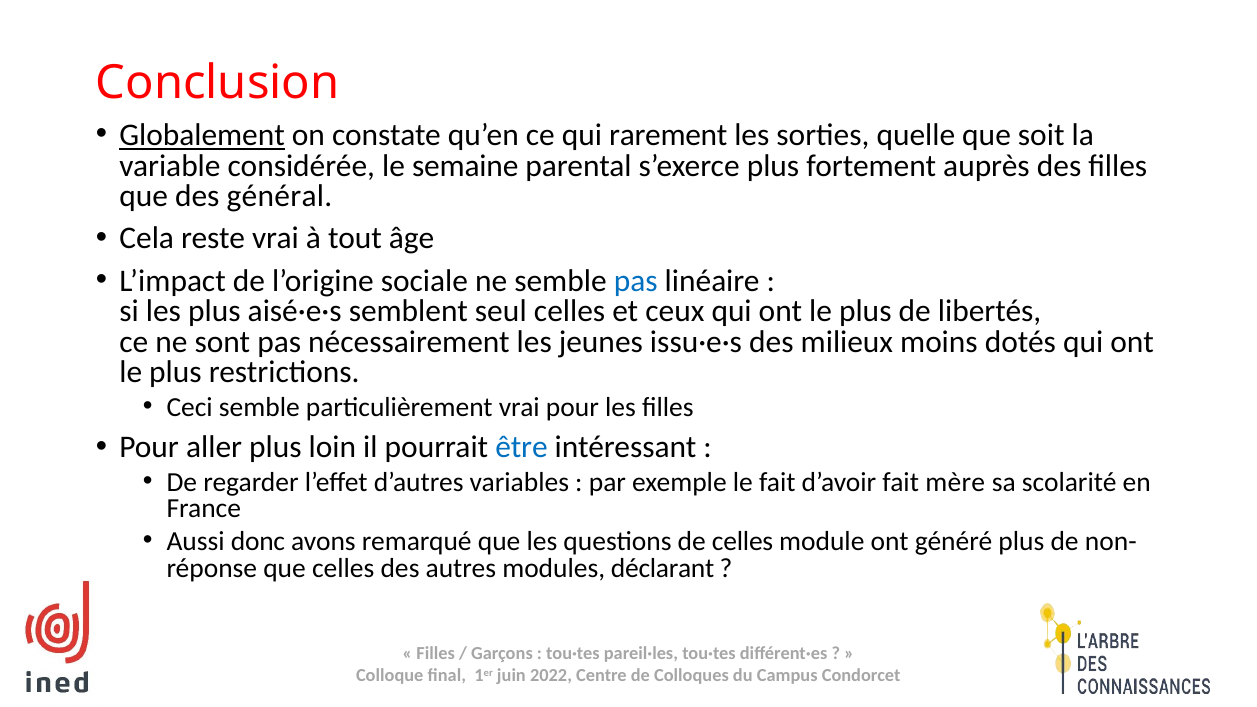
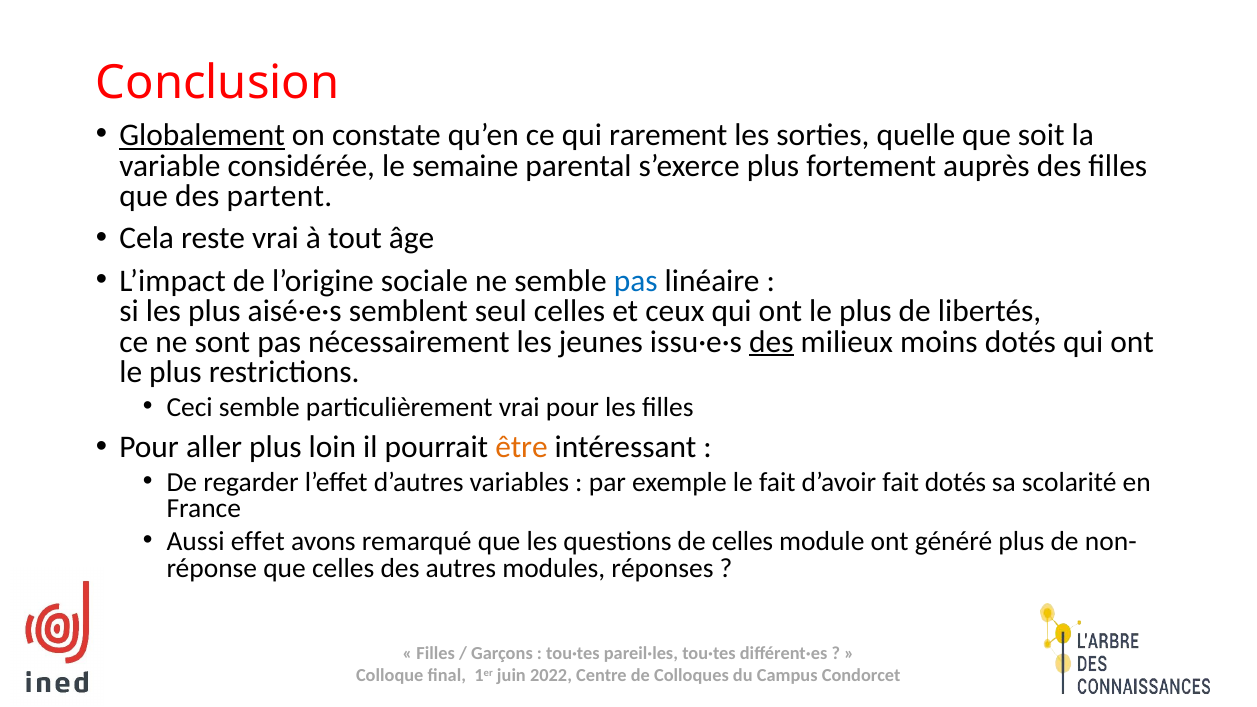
général: général -> partent
des at (771, 342) underline: none -> present
être colour: blue -> orange
fait mère: mère -> dotés
donc: donc -> effet
déclarant: déclarant -> réponses
